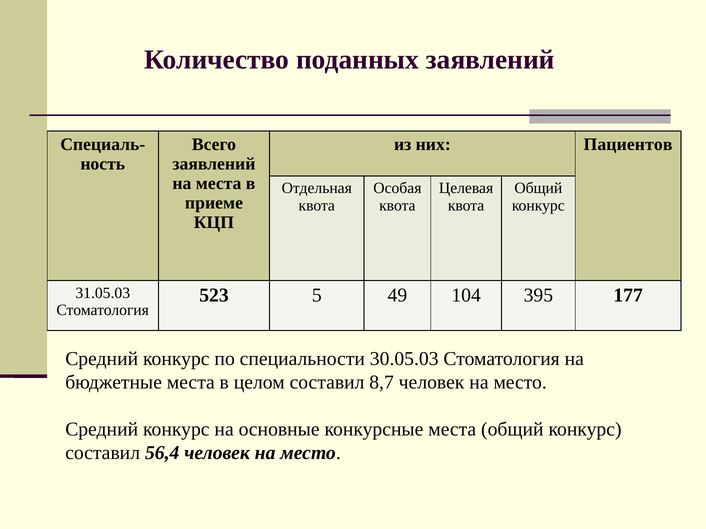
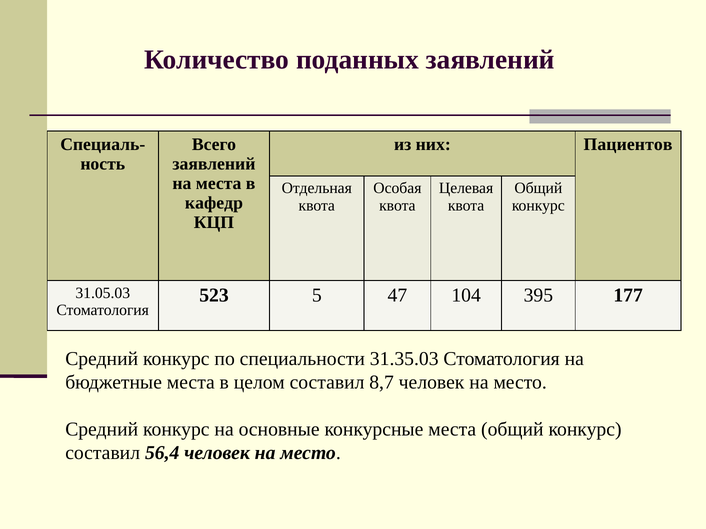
приеме: приеме -> кафедр
49: 49 -> 47
30.05.03: 30.05.03 -> 31.35.03
